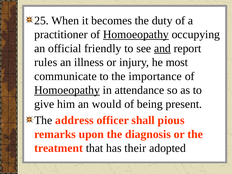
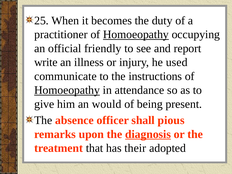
and underline: present -> none
rules: rules -> write
most: most -> used
importance: importance -> instructions
address: address -> absence
diagnosis underline: none -> present
